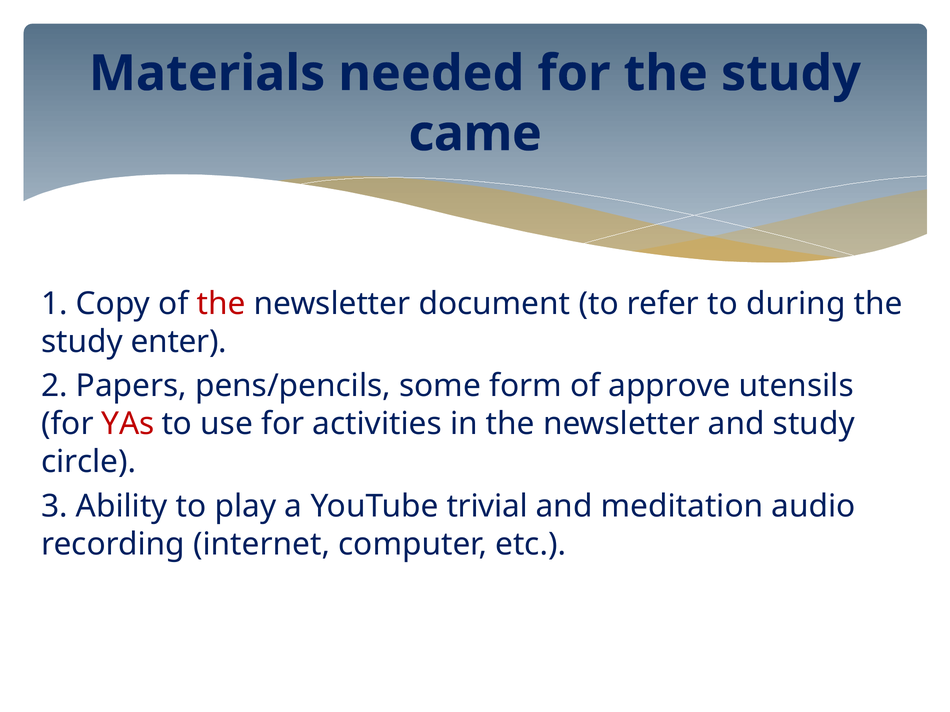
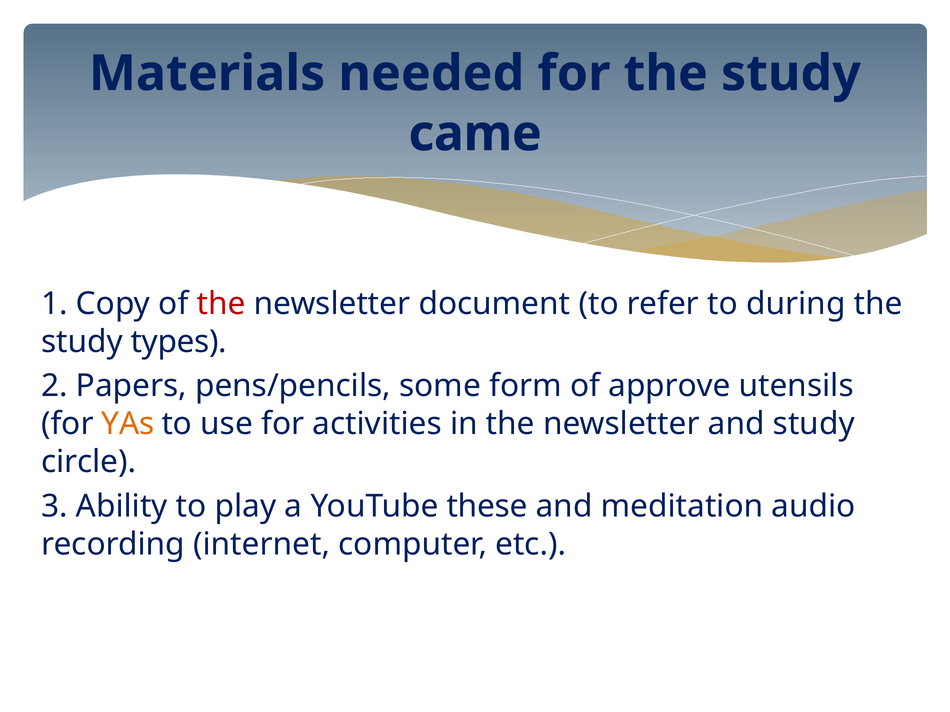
enter: enter -> types
YAs colour: red -> orange
trivial: trivial -> these
